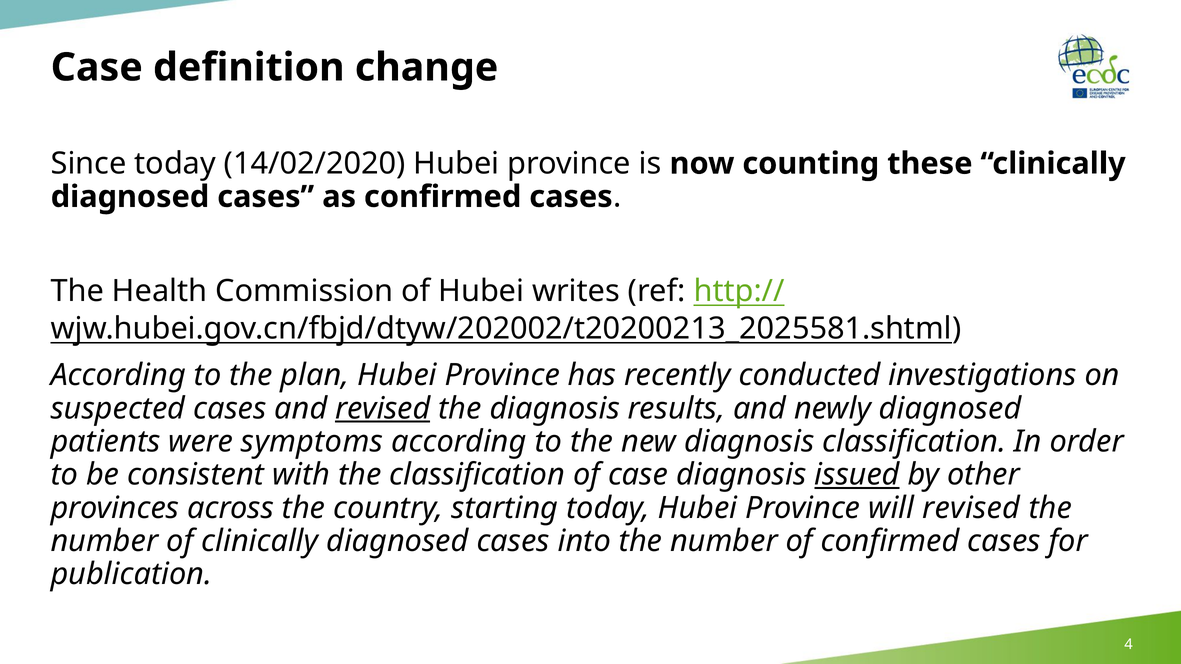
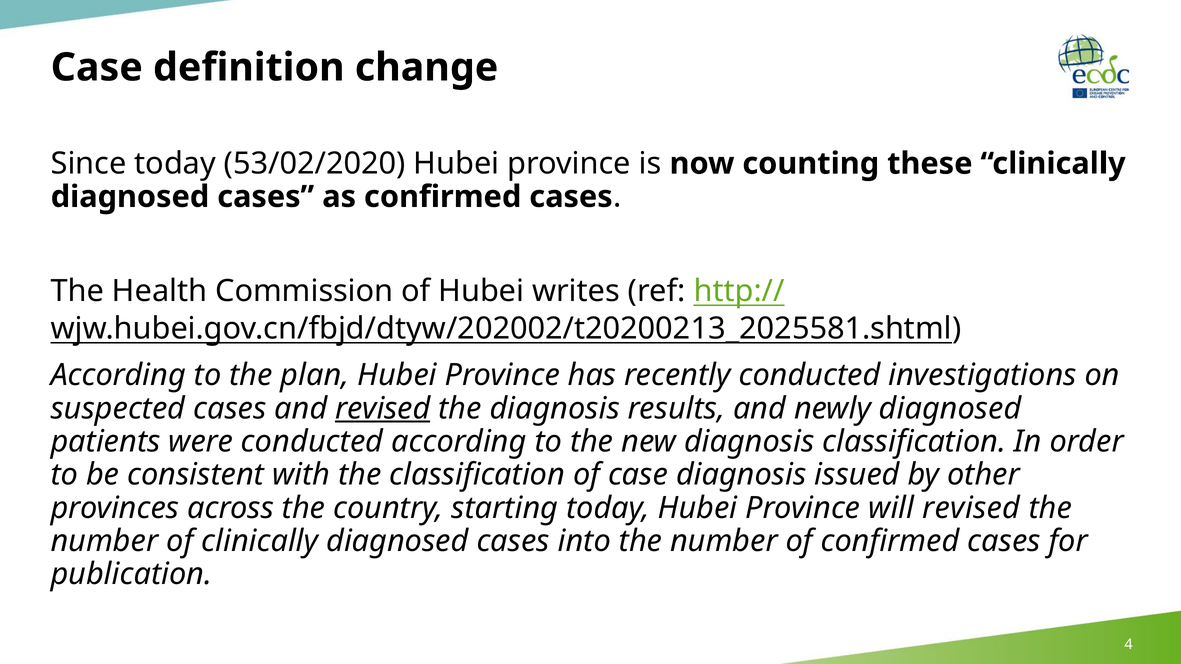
14/02/2020: 14/02/2020 -> 53/02/2020
were symptoms: symptoms -> conducted
issued underline: present -> none
